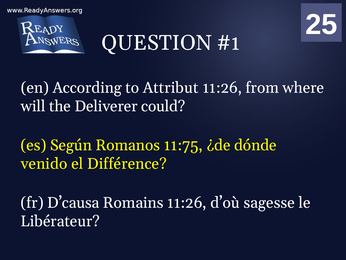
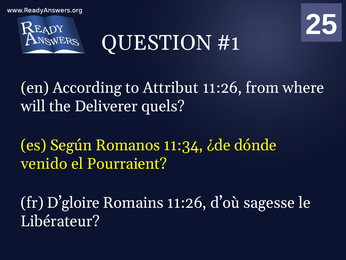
could: could -> quels
11:75: 11:75 -> 11:34
Différence: Différence -> Pourraient
D’causa: D’causa -> D’gloire
